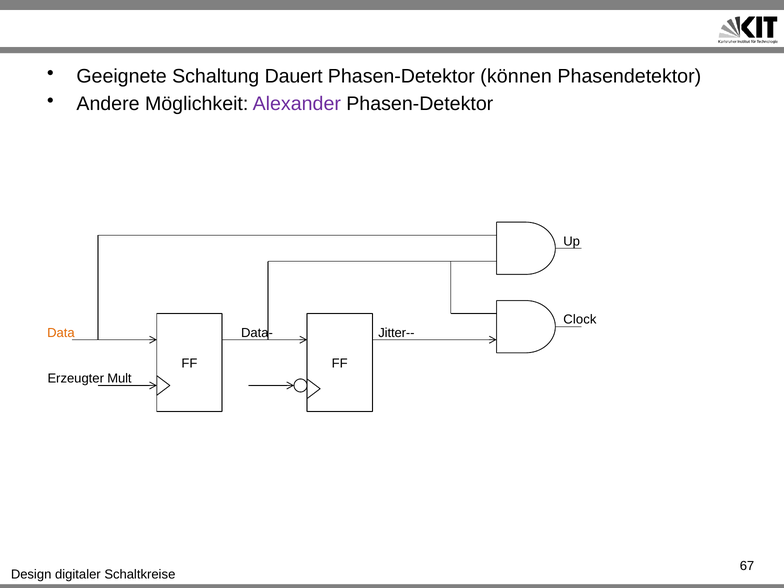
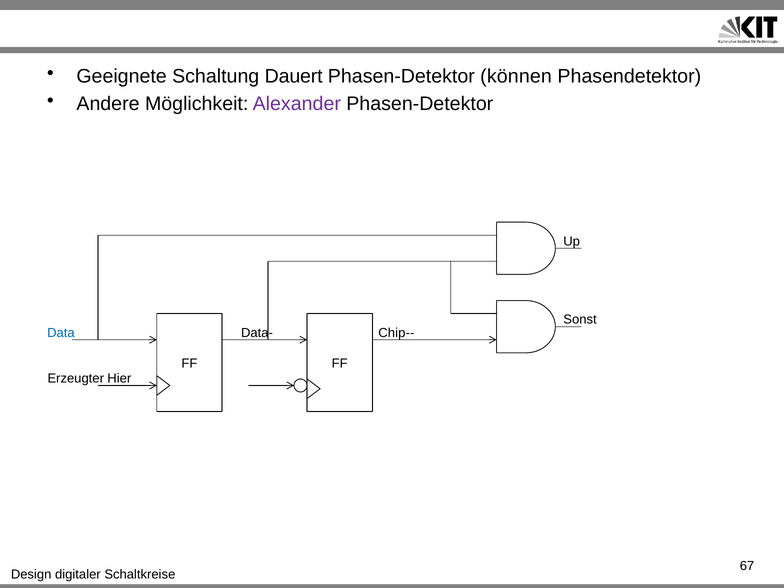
Clock: Clock -> Sonst
Data colour: orange -> blue
Jitter--: Jitter-- -> Chip--
Mult: Mult -> Hier
